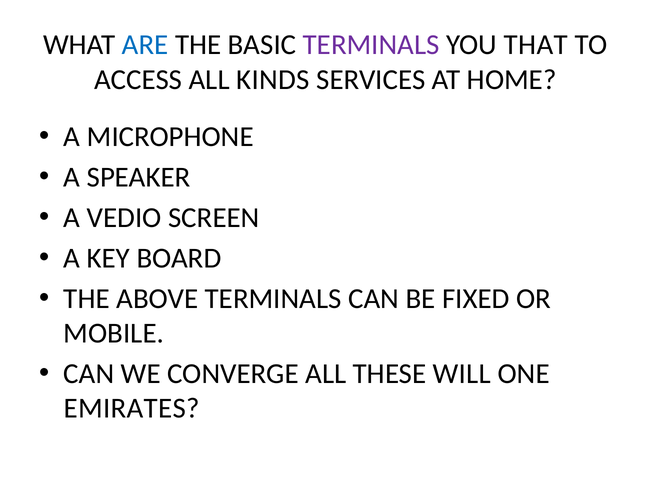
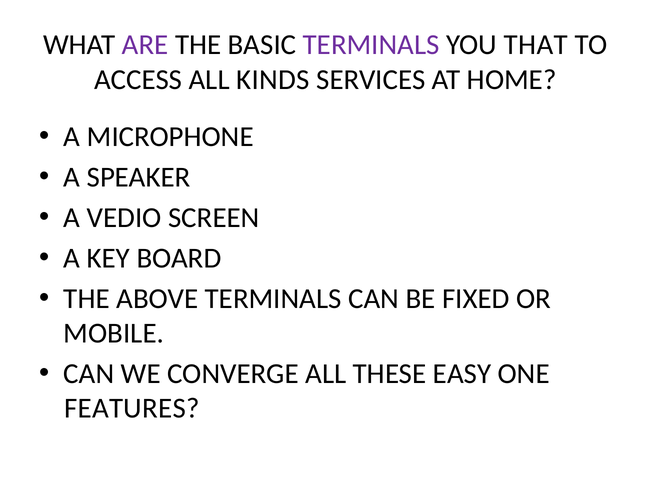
ARE colour: blue -> purple
WILL: WILL -> EASY
EMIRATES: EMIRATES -> FEATURES
